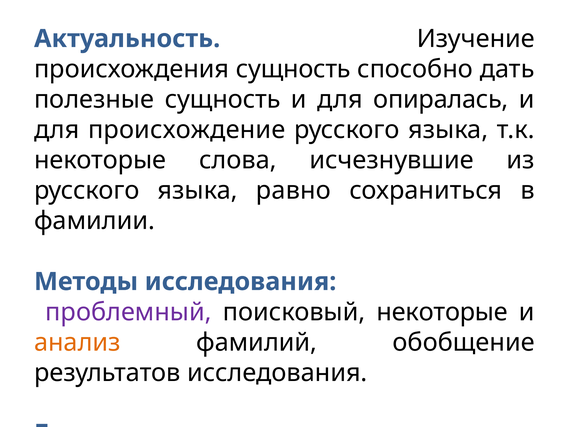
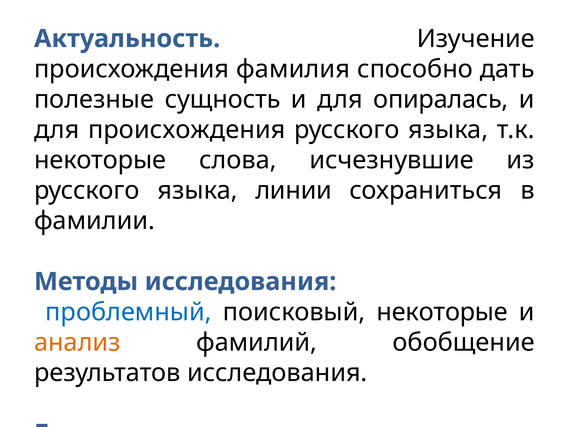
происхождения сущность: сущность -> фамилия
для происхождение: происхождение -> происхождения
равно: равно -> линии
проблемный colour: purple -> blue
